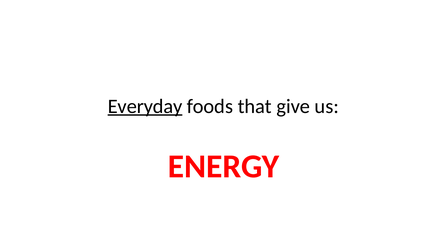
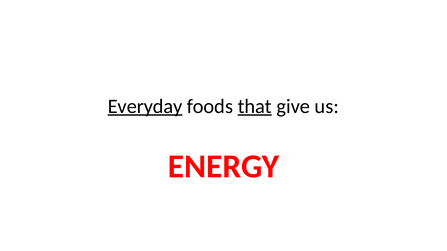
that underline: none -> present
